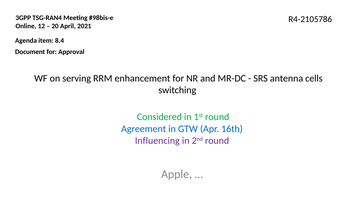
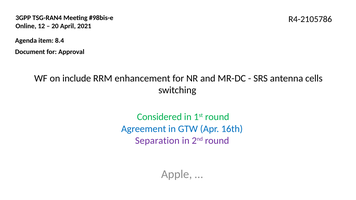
serving: serving -> include
Influencing: Influencing -> Separation
